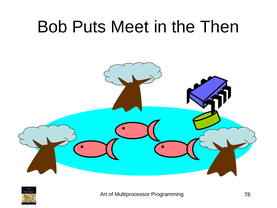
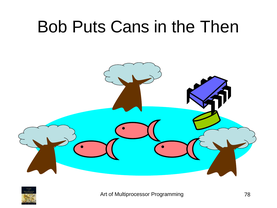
Meet: Meet -> Cans
